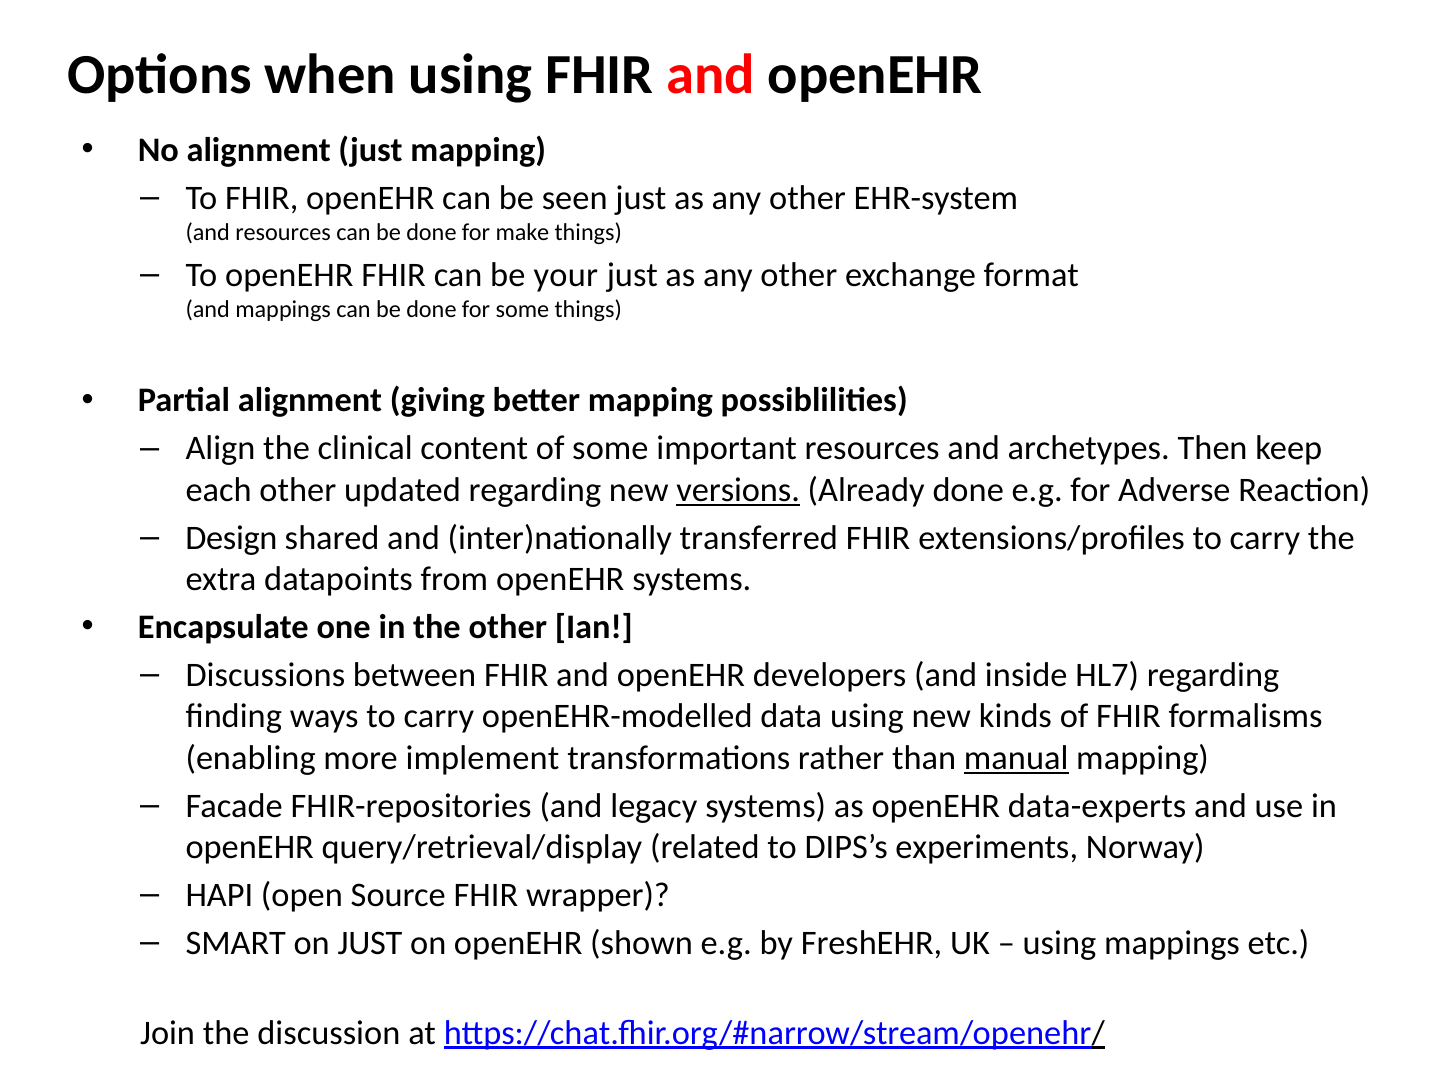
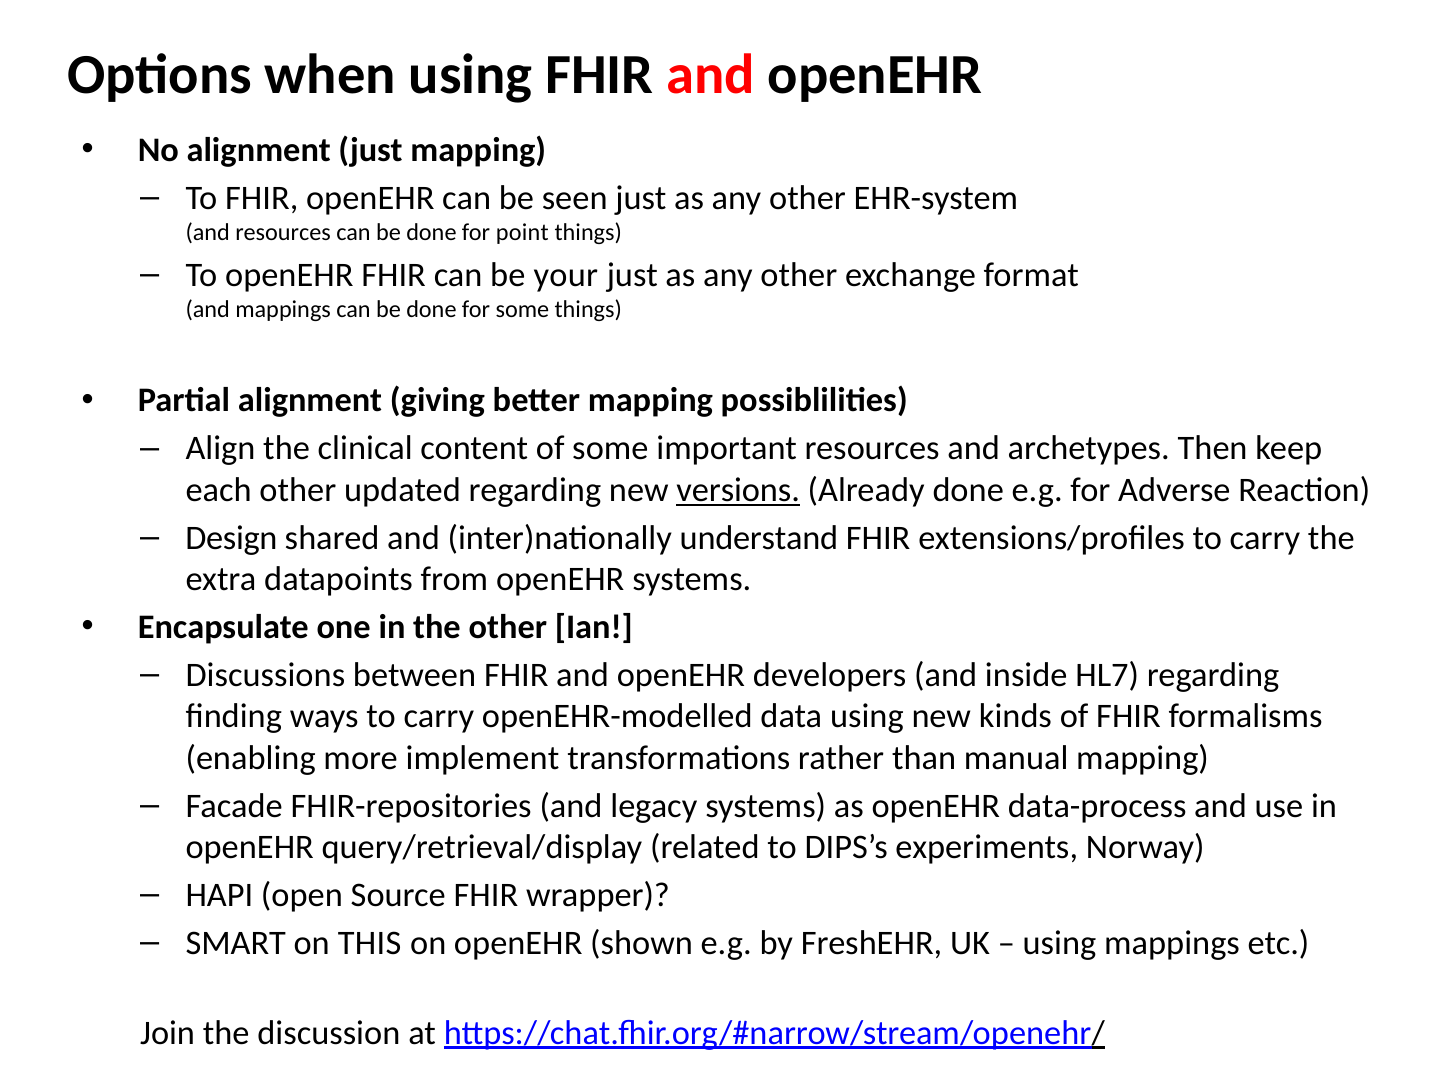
make: make -> point
transferred: transferred -> understand
manual underline: present -> none
data-experts: data-experts -> data-process
on JUST: JUST -> THIS
